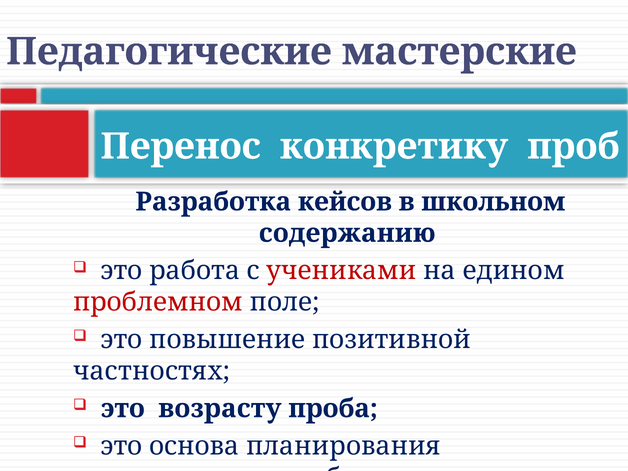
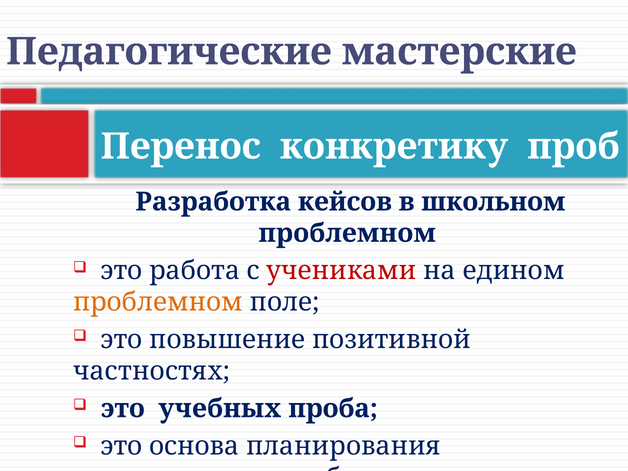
содержанию at (347, 233): содержанию -> проблемном
проблемном at (158, 302) colour: red -> orange
возрасту: возрасту -> учебных
